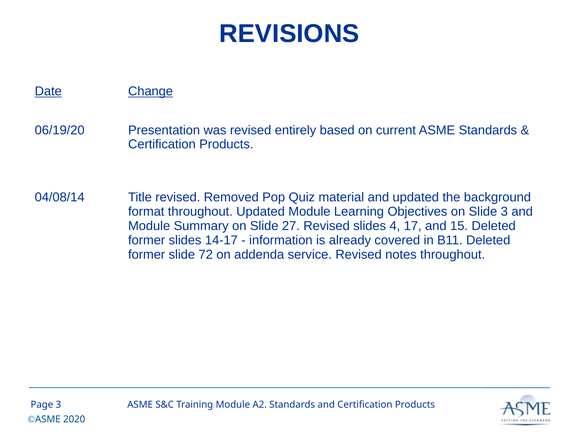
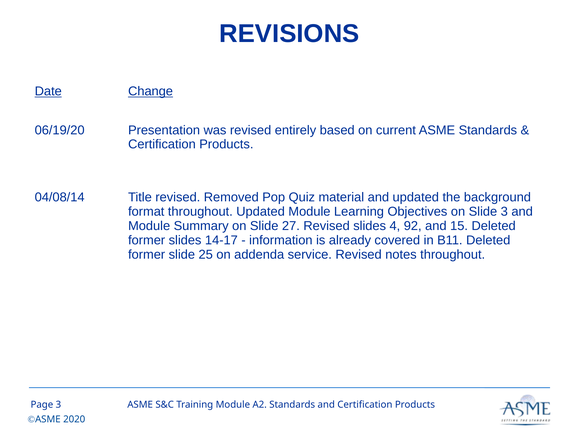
17: 17 -> 92
72: 72 -> 25
